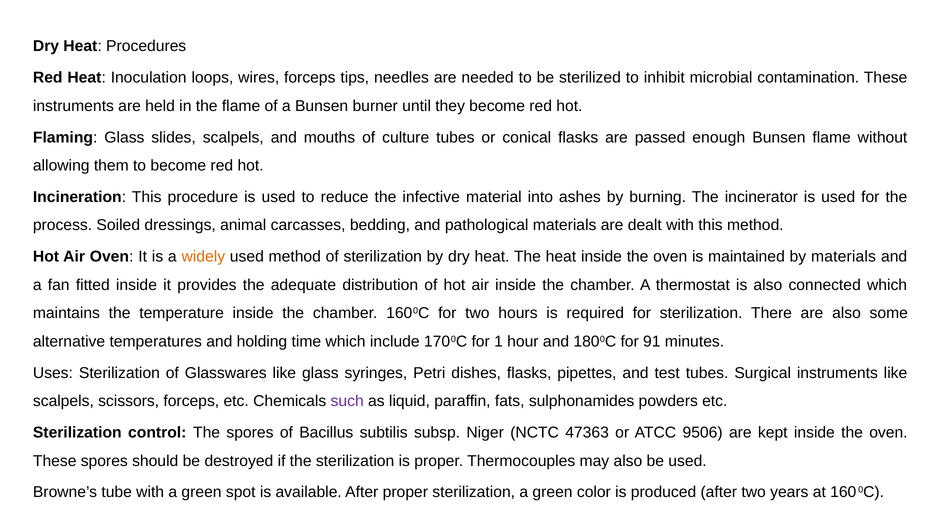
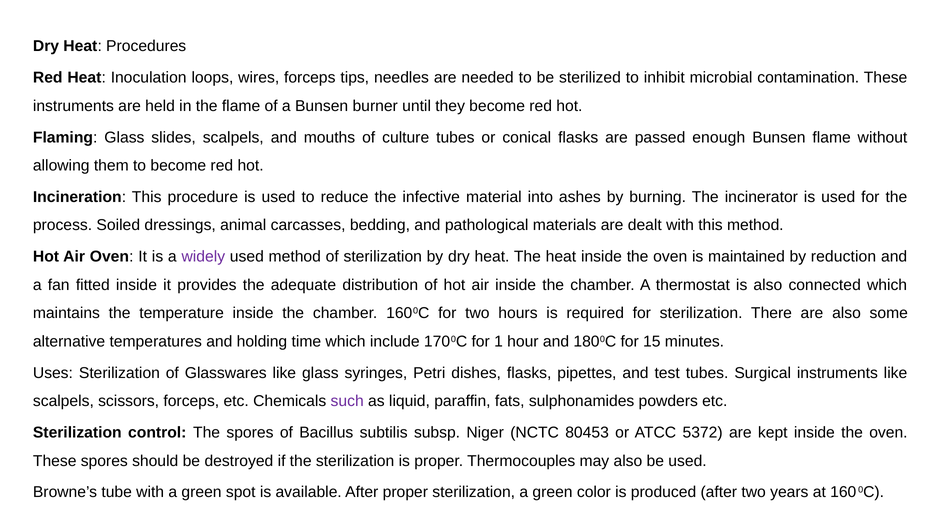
widely colour: orange -> purple
by materials: materials -> reduction
91: 91 -> 15
47363: 47363 -> 80453
9506: 9506 -> 5372
